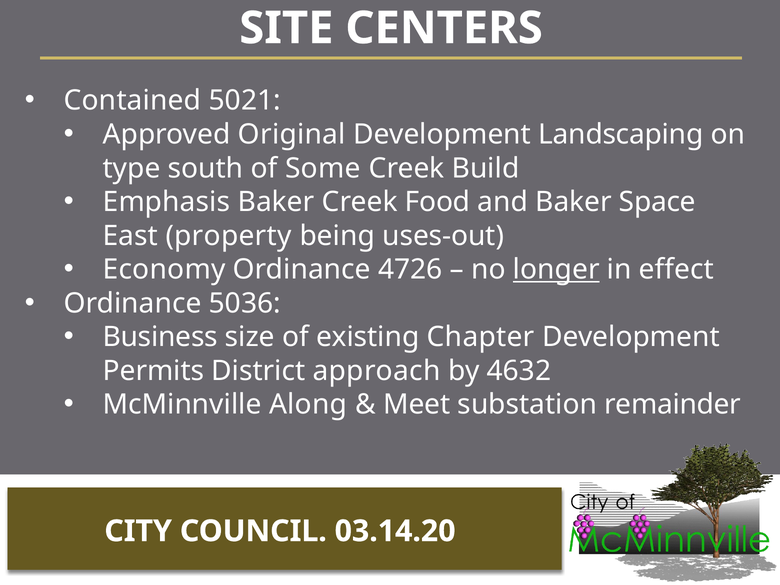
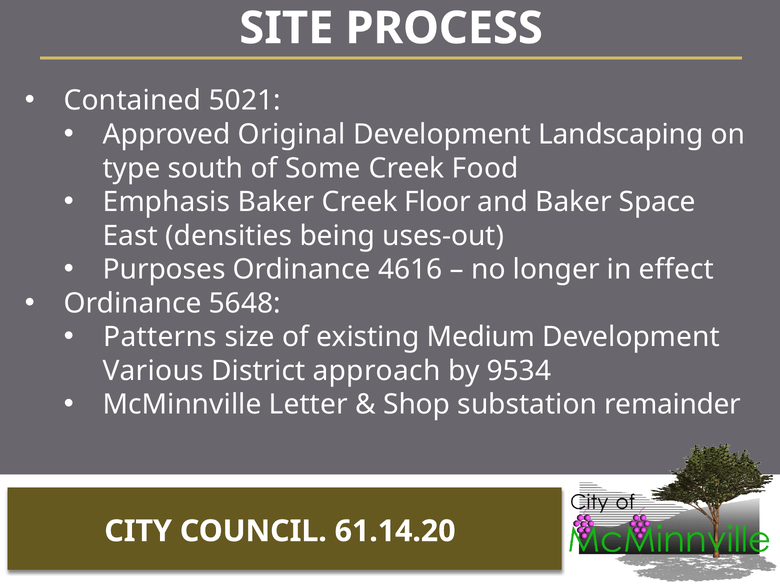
CENTERS: CENTERS -> PROCESS
Build: Build -> Food
Food: Food -> Floor
property: property -> densities
Economy: Economy -> Purposes
4726: 4726 -> 4616
longer underline: present -> none
5036: 5036 -> 5648
Business: Business -> Patterns
Chapter: Chapter -> Medium
Permits: Permits -> Various
4632: 4632 -> 9534
Along: Along -> Letter
Meet: Meet -> Shop
03.14.20: 03.14.20 -> 61.14.20
